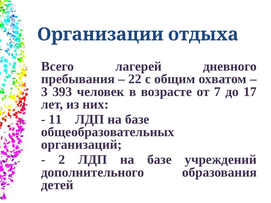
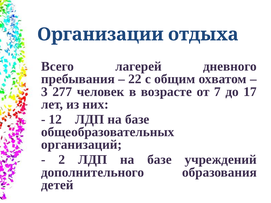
393: 393 -> 277
11: 11 -> 12
